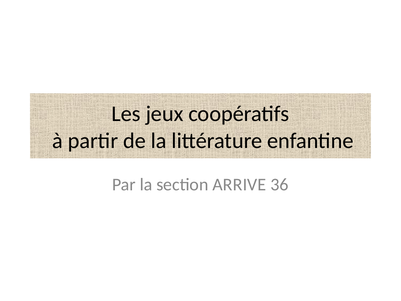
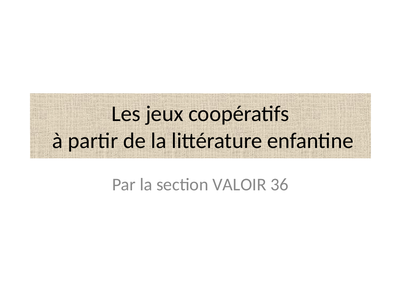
ARRIVE: ARRIVE -> VALOIR
